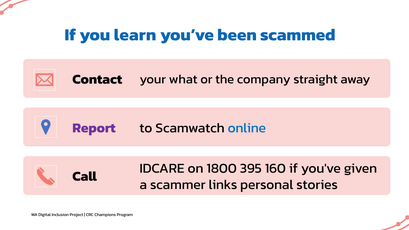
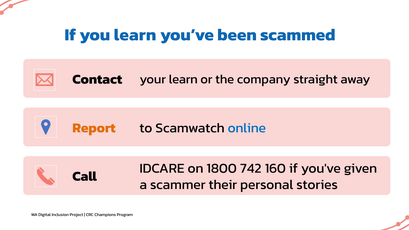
your what: what -> learn
Report colour: purple -> orange
395: 395 -> 742
links: links -> their
